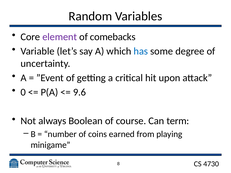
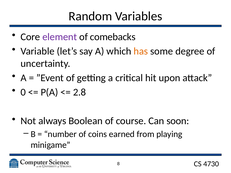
has colour: blue -> orange
9.6: 9.6 -> 2.8
term: term -> soon
